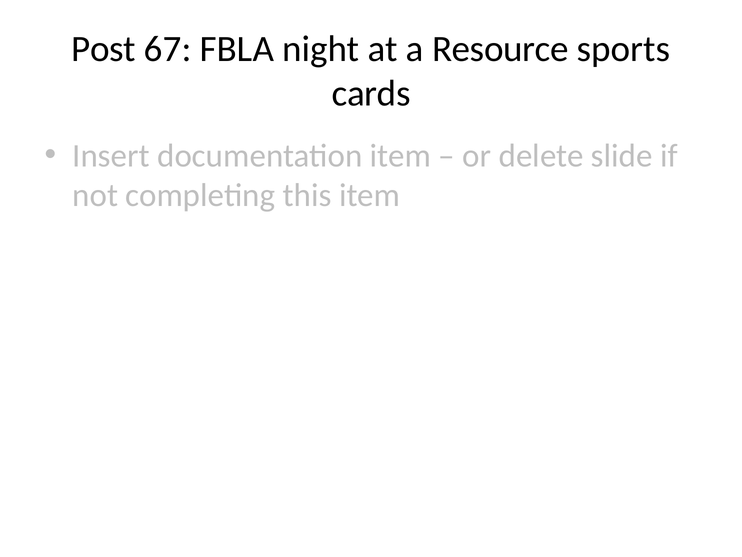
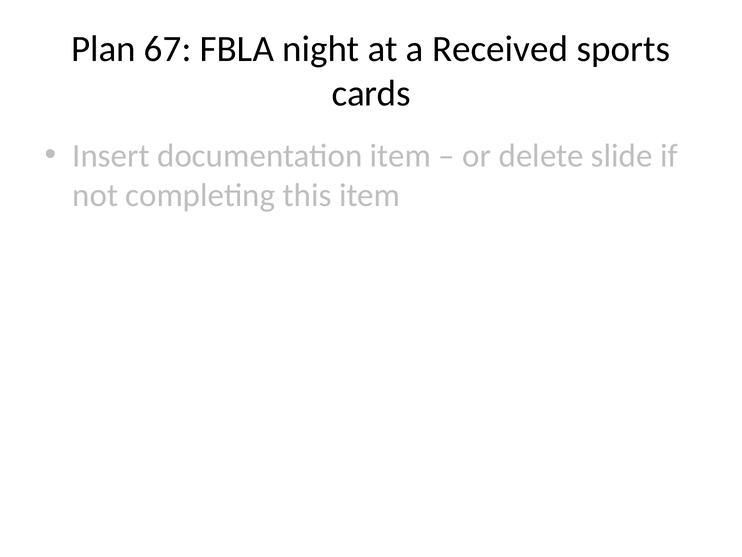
Post: Post -> Plan
Resource: Resource -> Received
